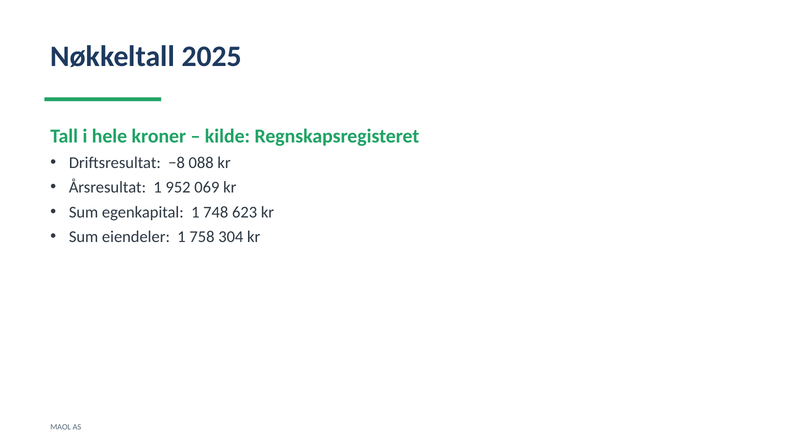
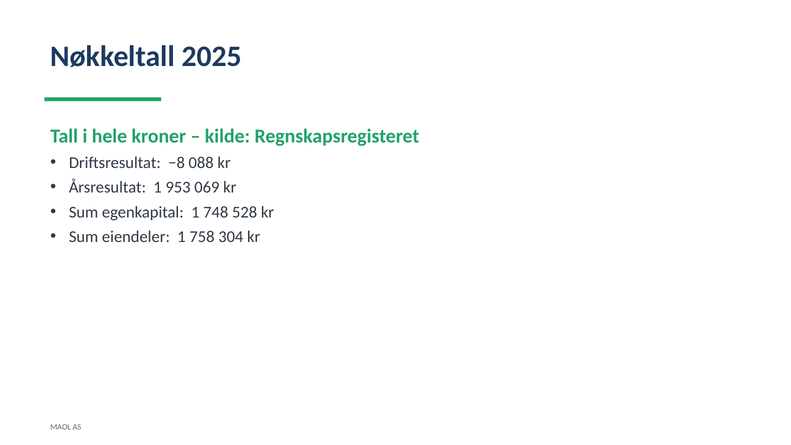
952: 952 -> 953
623: 623 -> 528
